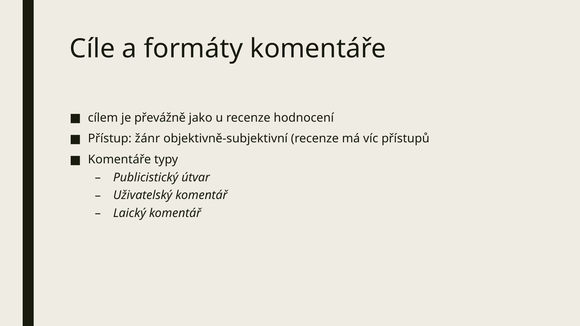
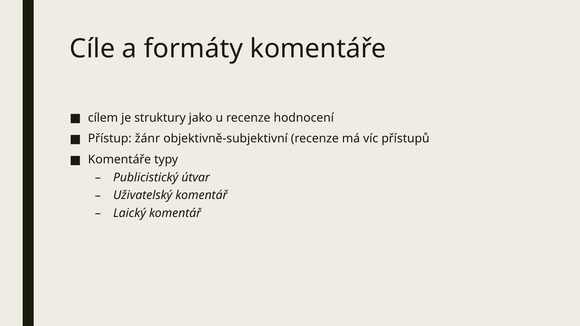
převážně: převážně -> struktury
